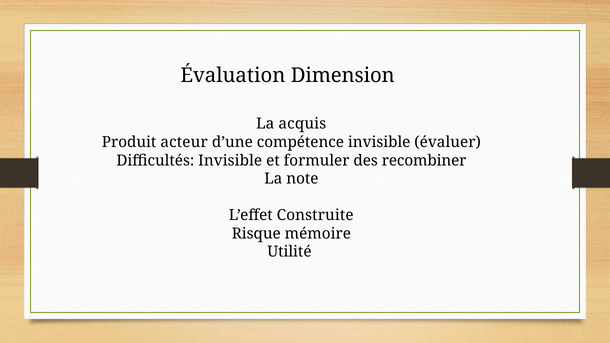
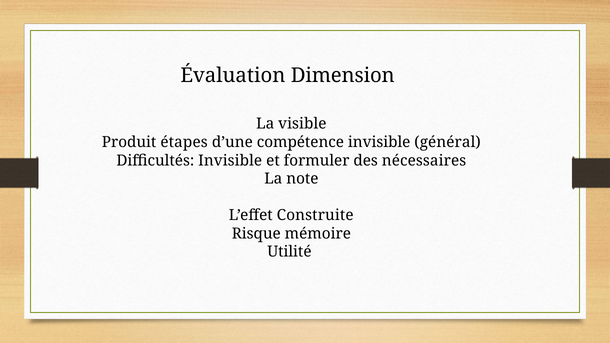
acquis: acquis -> visible
acteur: acteur -> étapes
évaluer: évaluer -> général
recombiner: recombiner -> nécessaires
